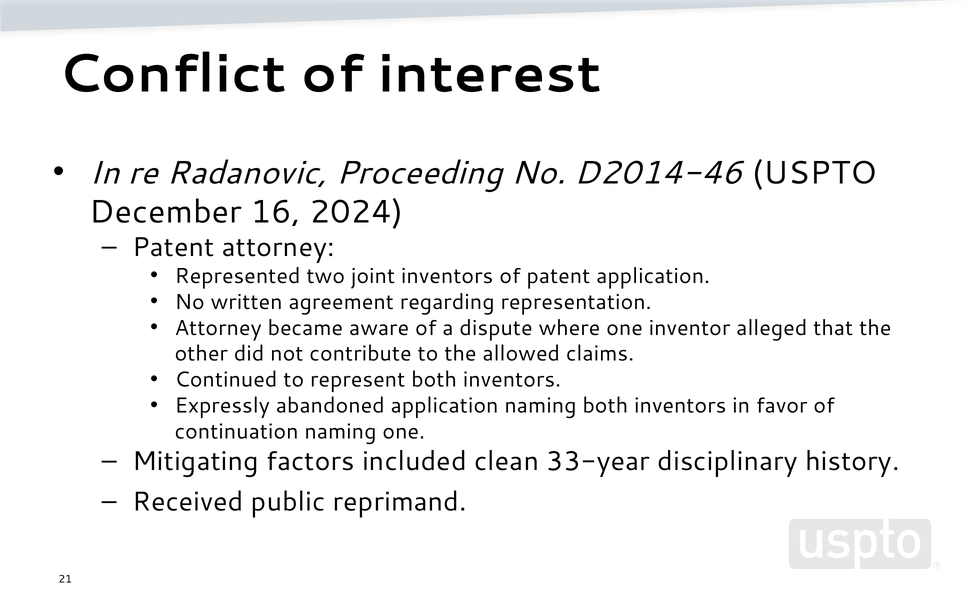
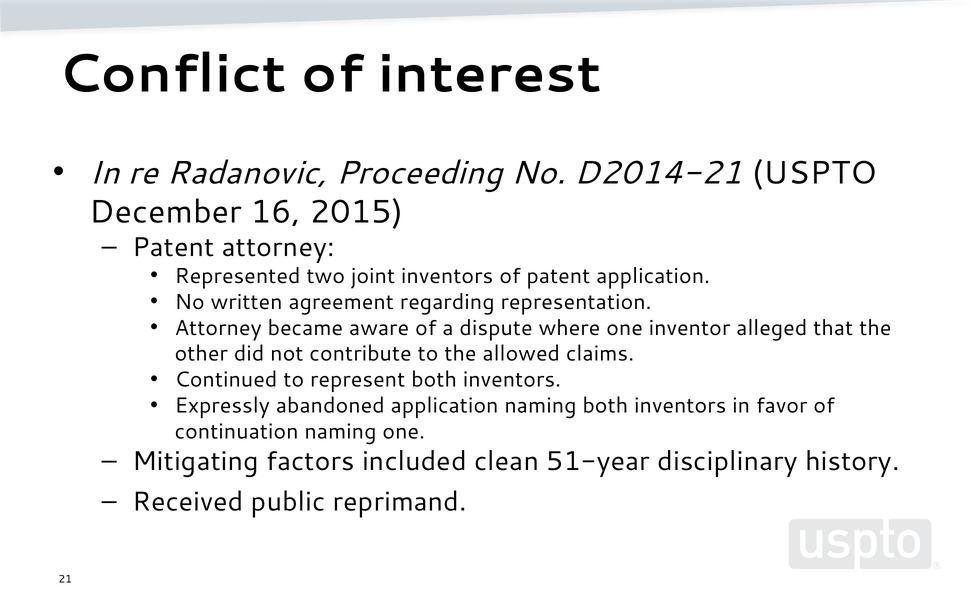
D2014-46: D2014-46 -> D2014-21
2024: 2024 -> 2015
33-year: 33-year -> 51-year
